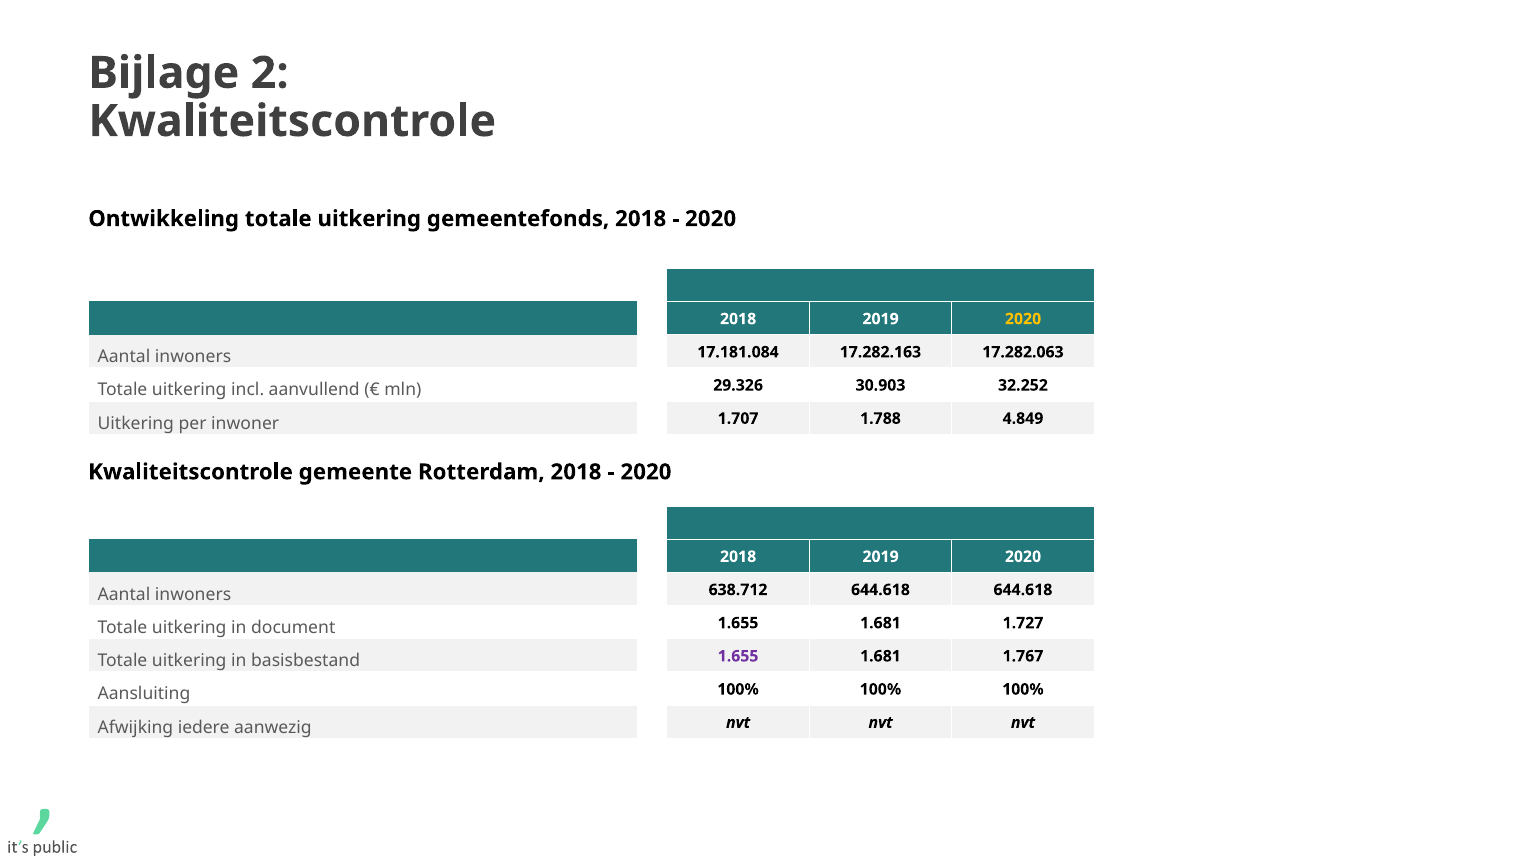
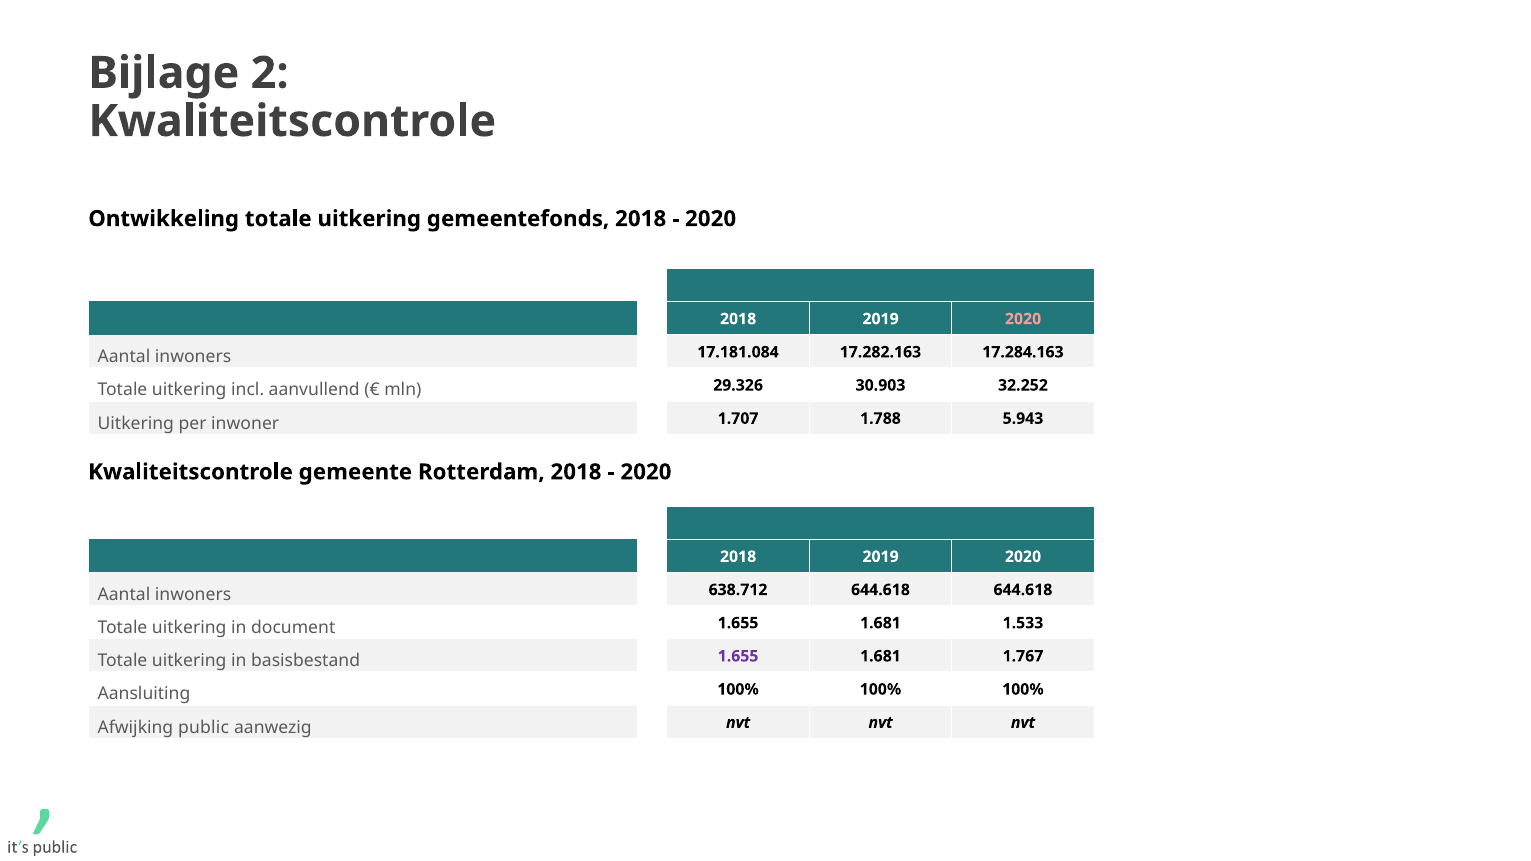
2020 at (1023, 319) colour: yellow -> pink
17.282.063: 17.282.063 -> 17.284.163
4.849: 4.849 -> 5.943
1.727: 1.727 -> 1.533
iedere: iedere -> public
